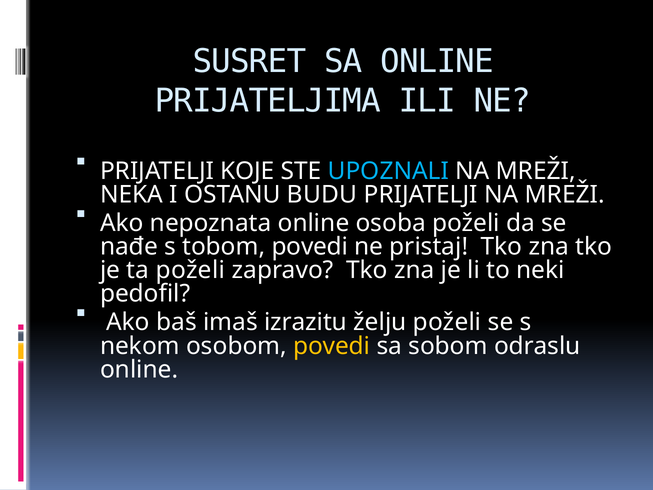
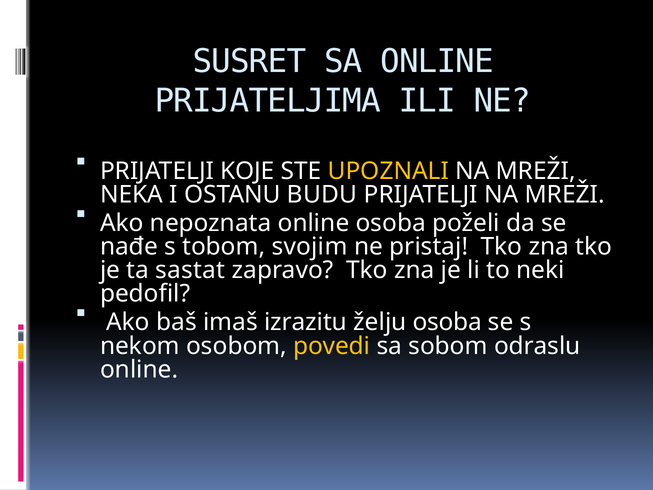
UPOZNALI colour: light blue -> yellow
tobom povedi: povedi -> svojim
ta poželi: poželi -> sastat
želju poželi: poželi -> osoba
